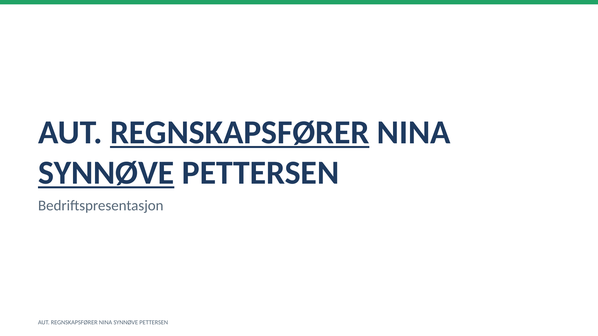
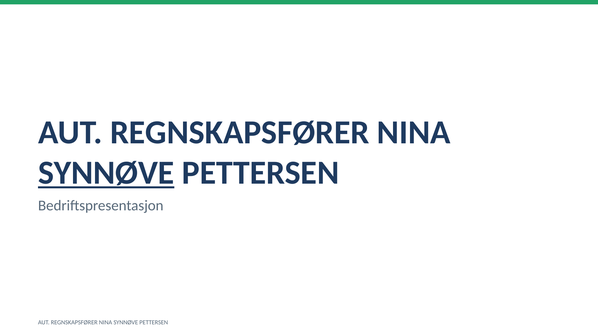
REGNSKAPSFØRER at (240, 133) underline: present -> none
